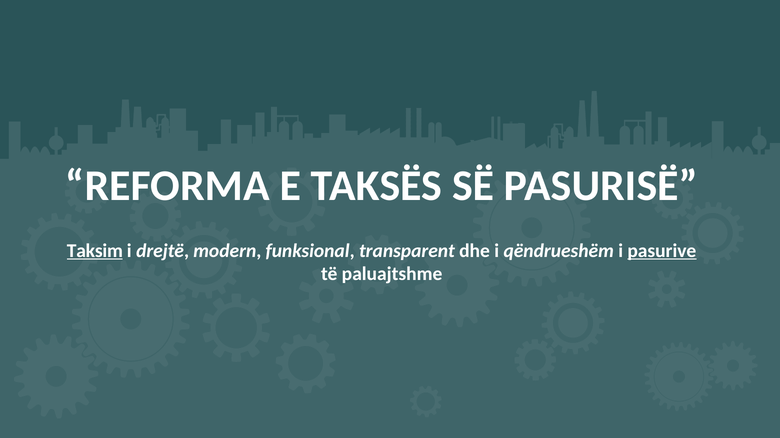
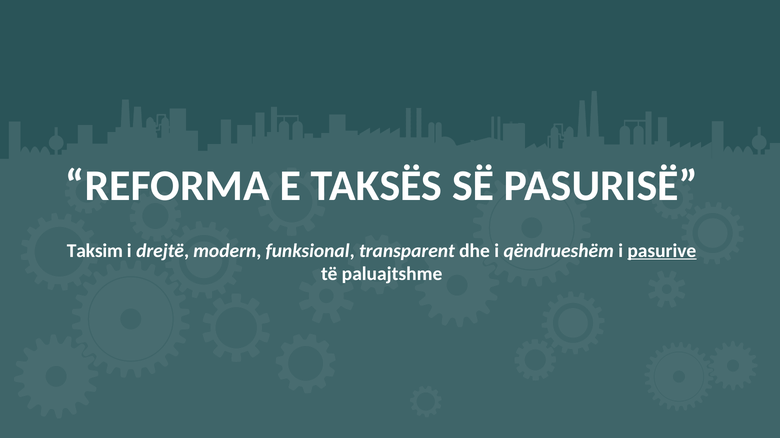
Taksim underline: present -> none
